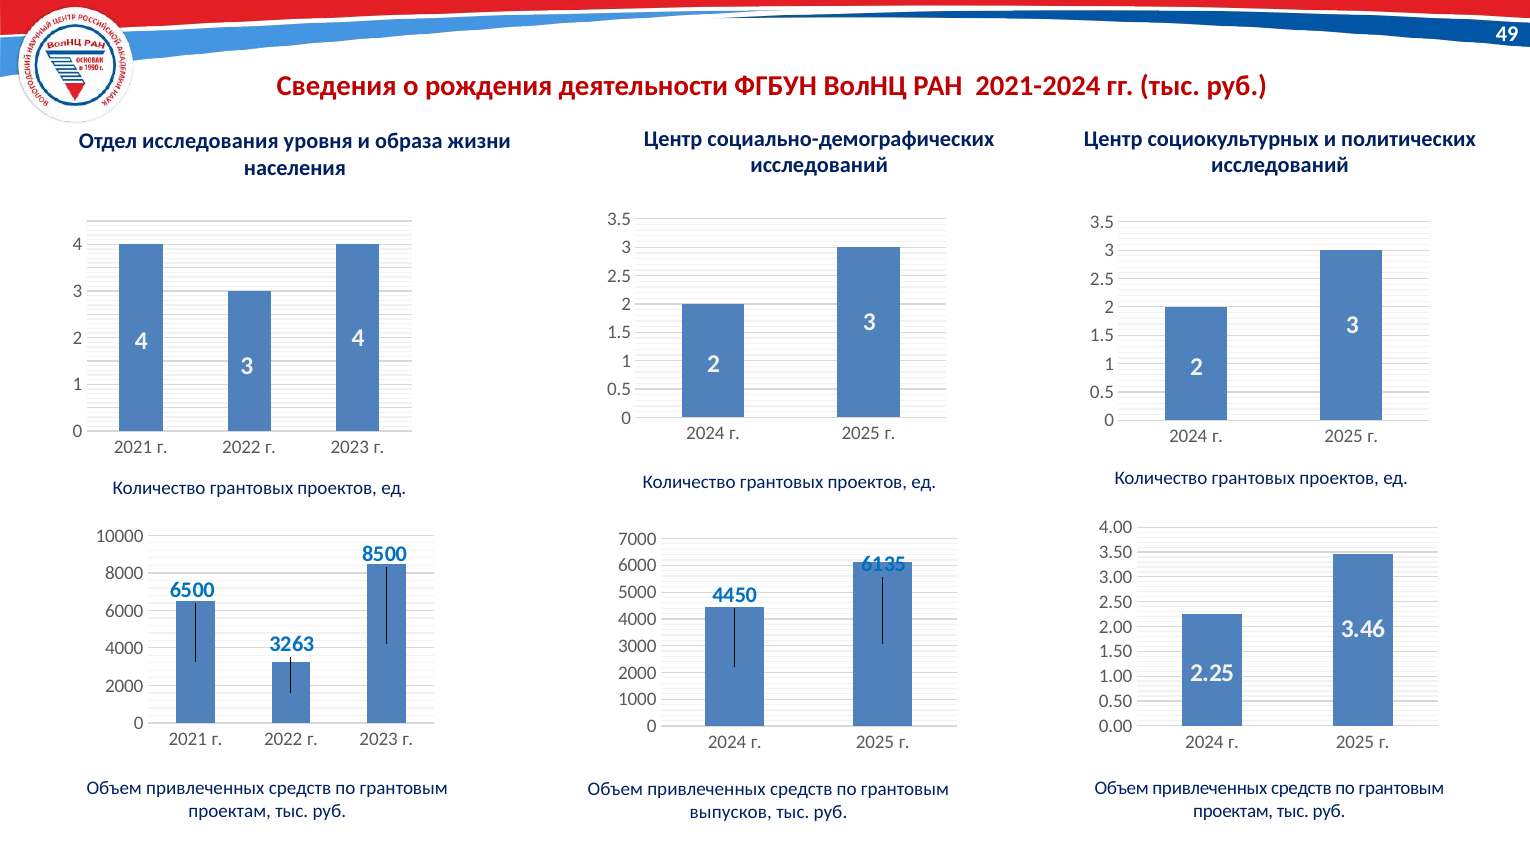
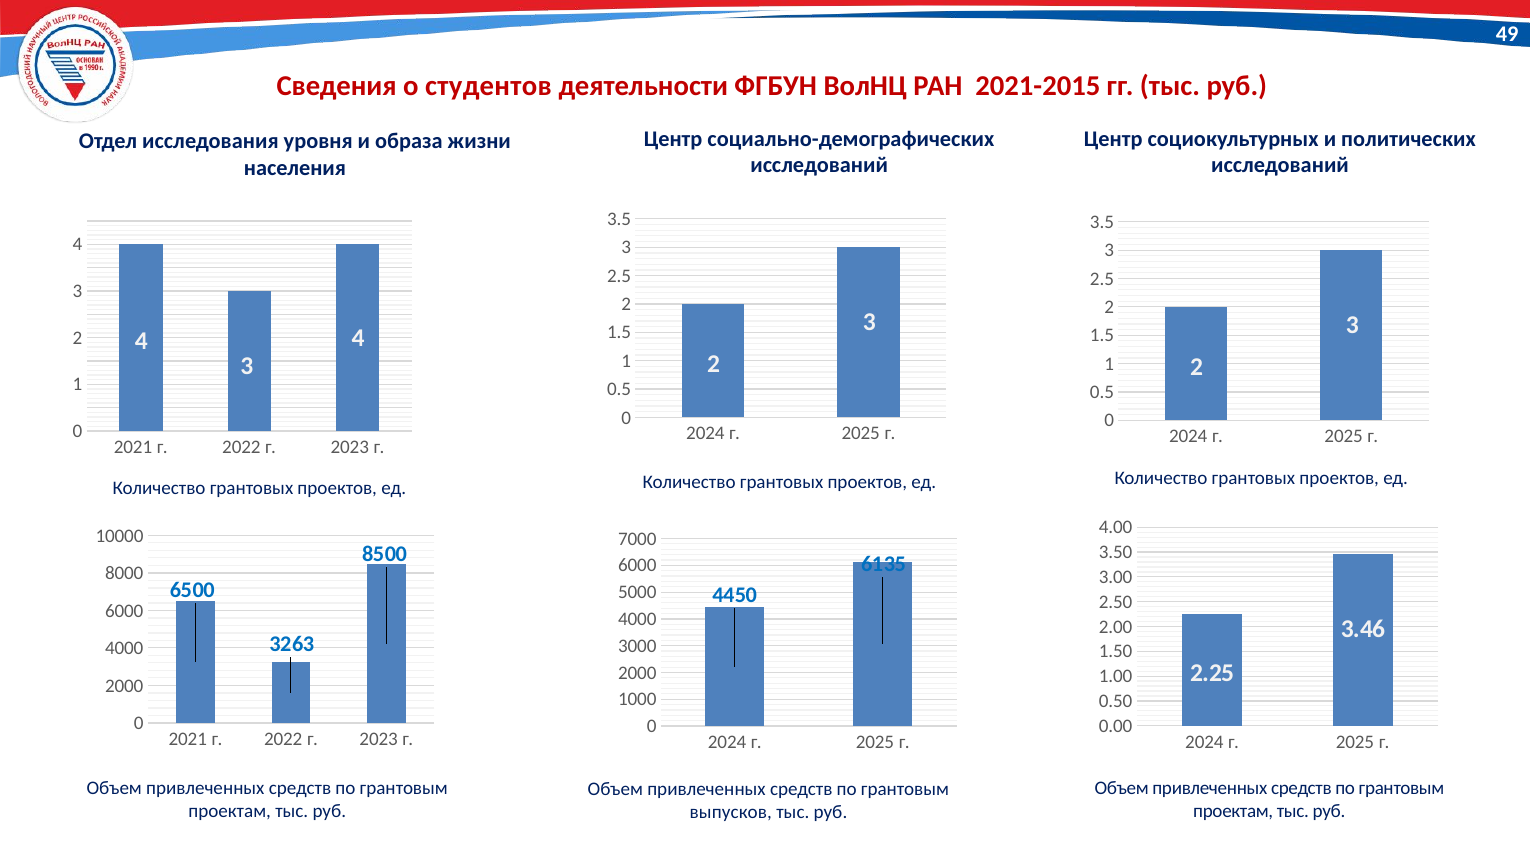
рождения: рождения -> студентов
2021-2024: 2021-2024 -> 2021-2015
